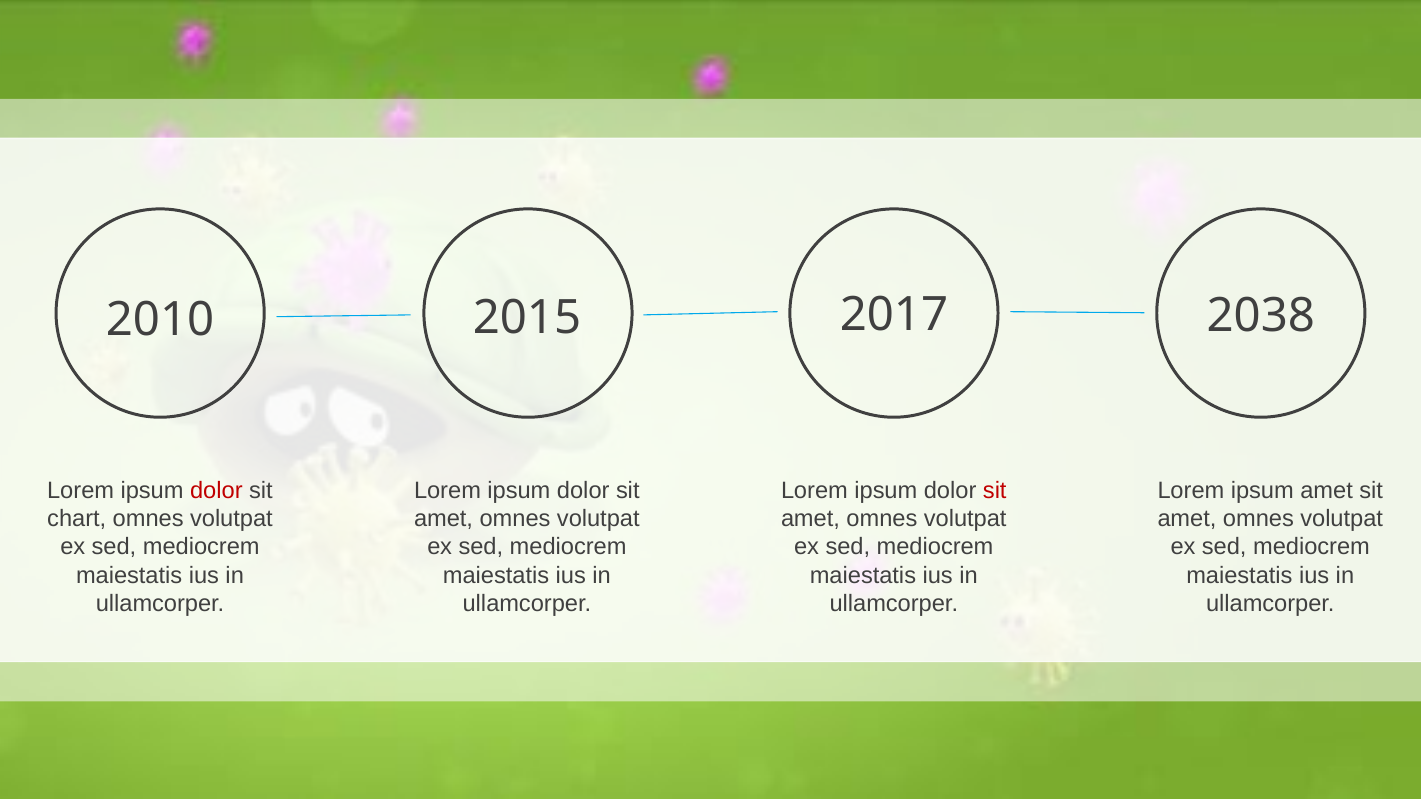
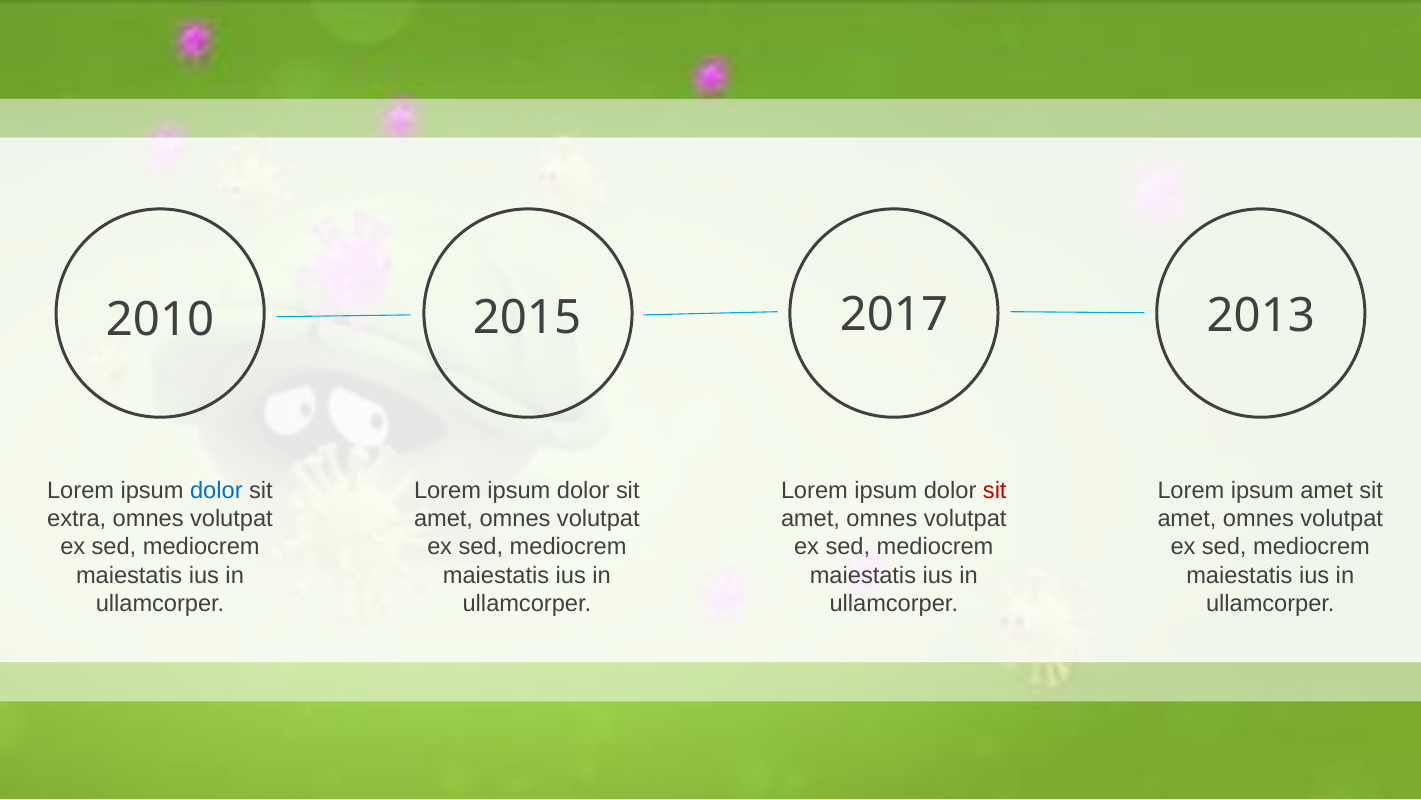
2038: 2038 -> 2013
dolor at (216, 490) colour: red -> blue
chart: chart -> extra
